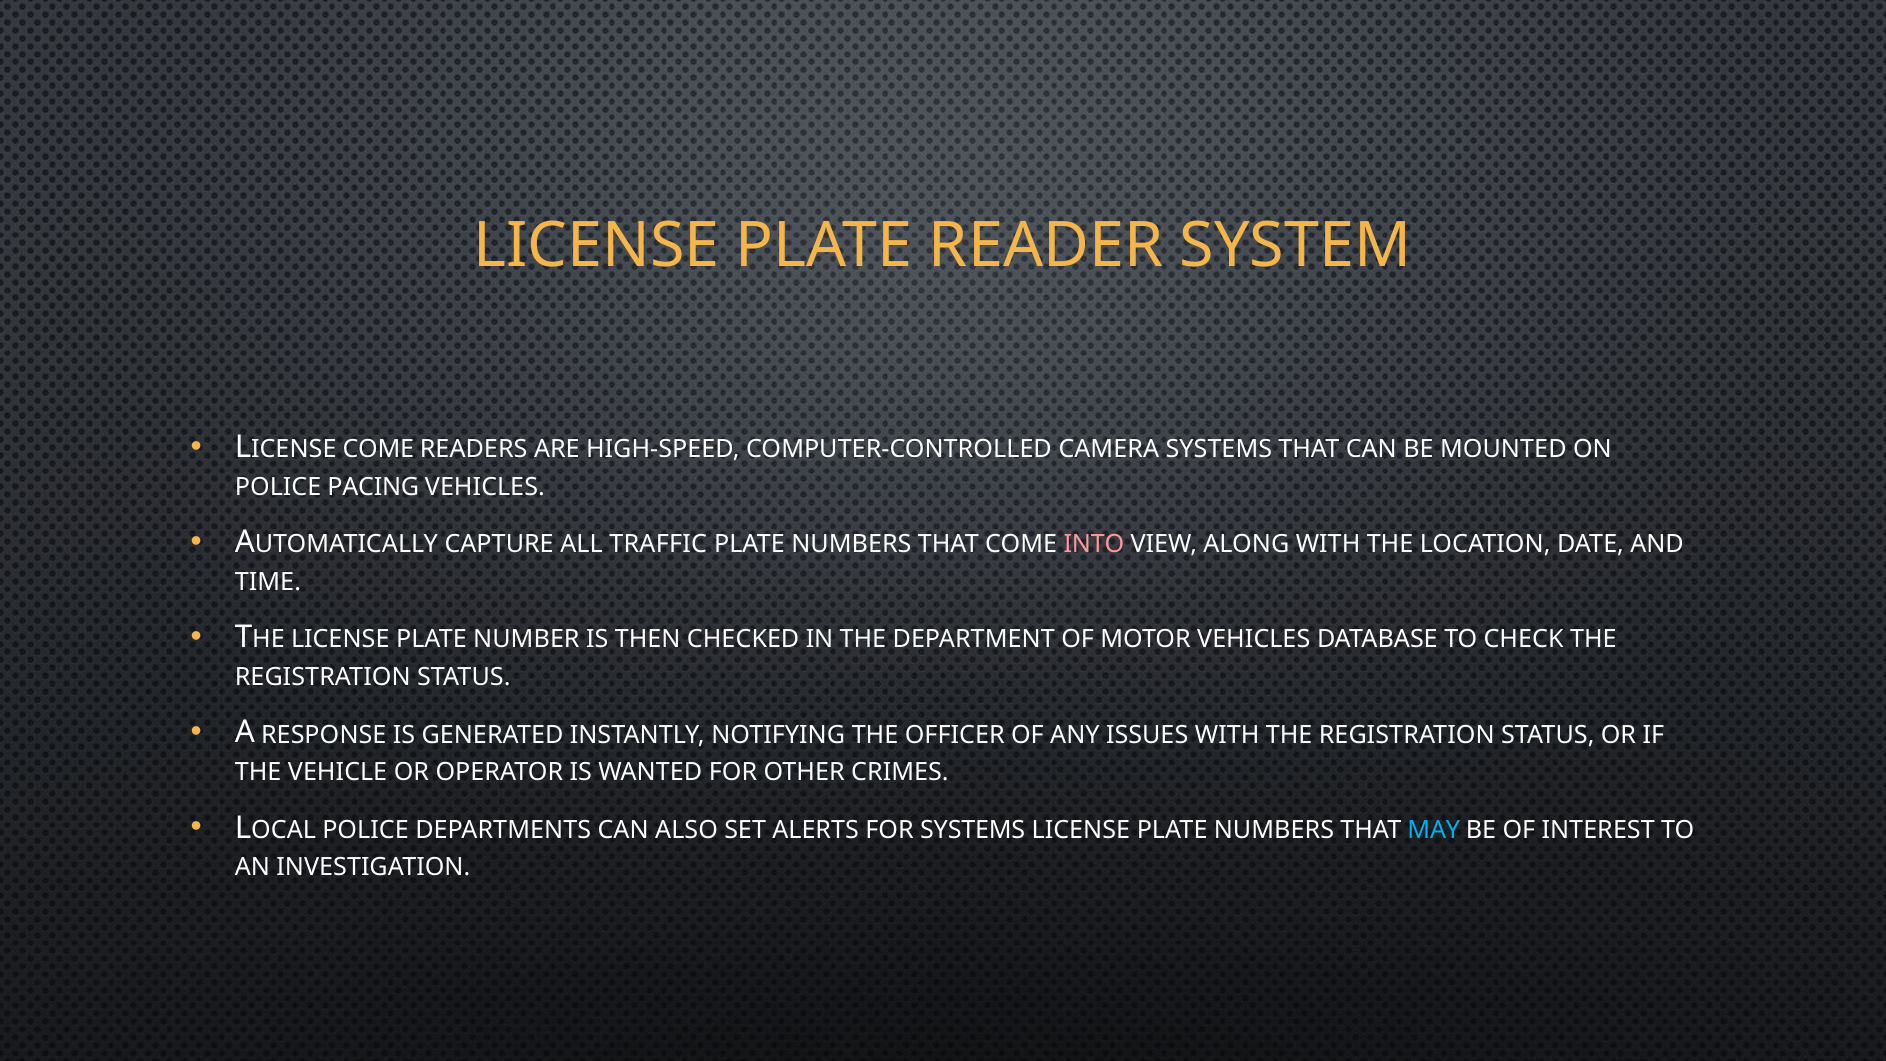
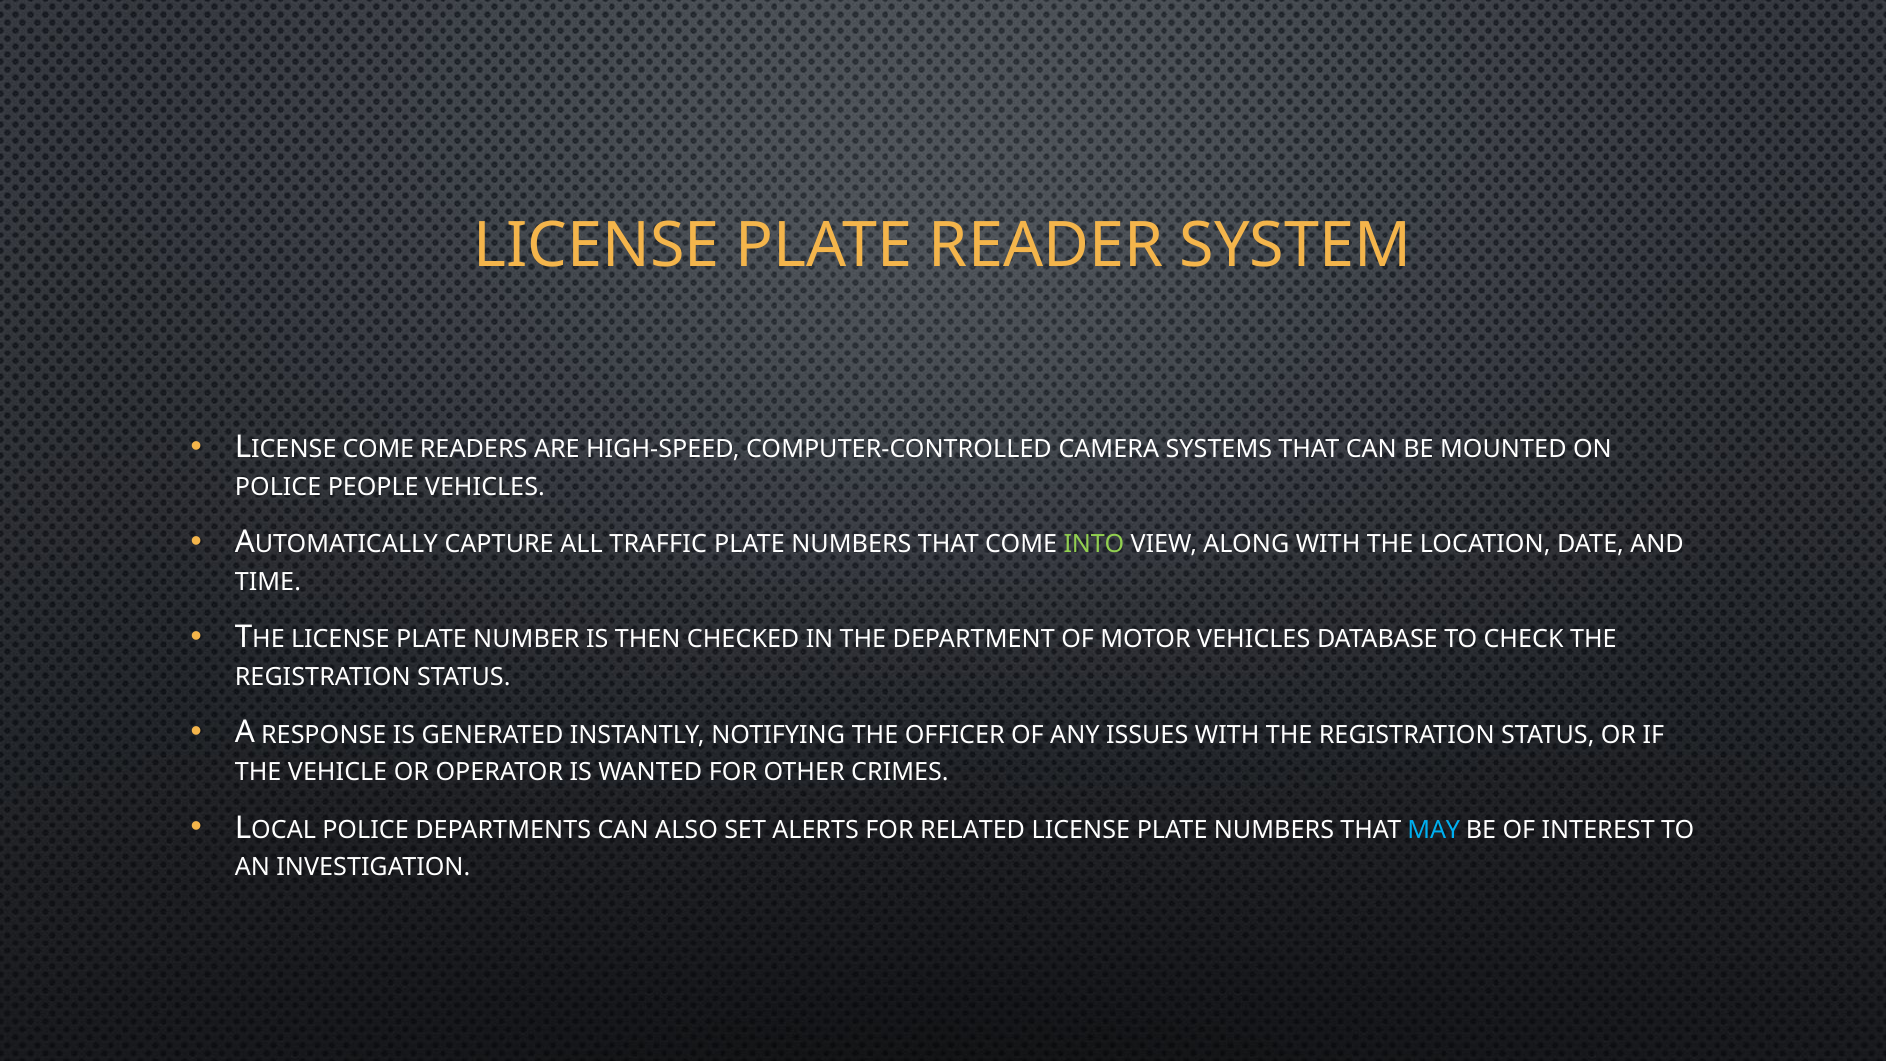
PACING: PACING -> PEOPLE
INTO colour: pink -> light green
FOR SYSTEMS: SYSTEMS -> RELATED
